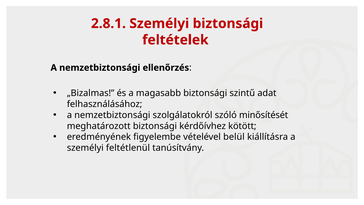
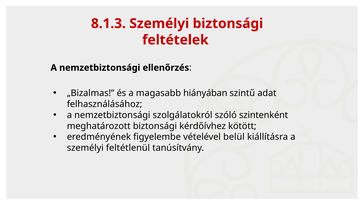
2.8.1: 2.8.1 -> 8.1.3
magasabb biztonsági: biztonsági -> hiányában
minősítését: minősítését -> szintenként
